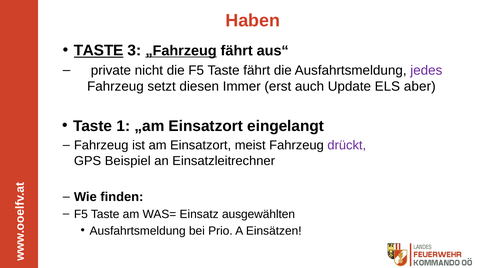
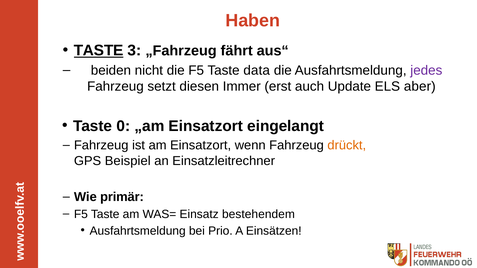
„Fahrzeug underline: present -> none
private: private -> beiden
Taste fährt: fährt -> data
1: 1 -> 0
meist: meist -> wenn
drückt colour: purple -> orange
finden: finden -> primär
ausgewählten: ausgewählten -> bestehendem
